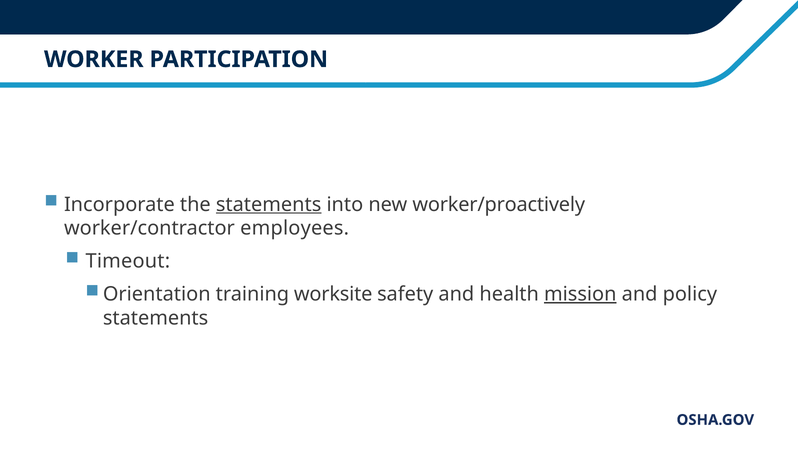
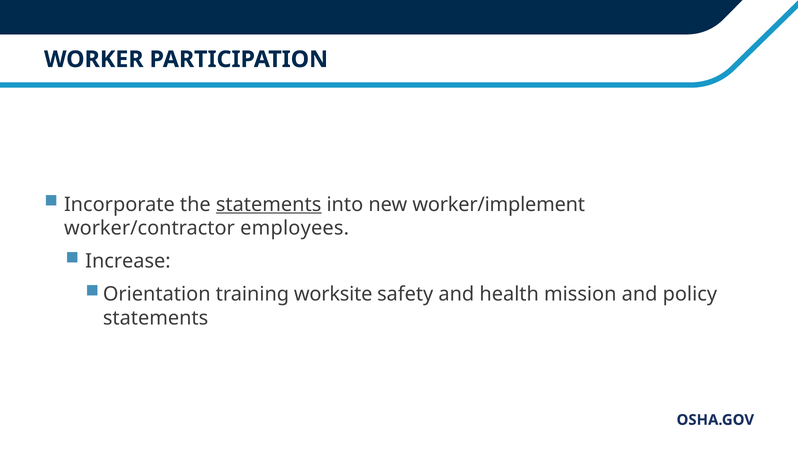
worker/proactively: worker/proactively -> worker/implement
Timeout: Timeout -> Increase
mission underline: present -> none
